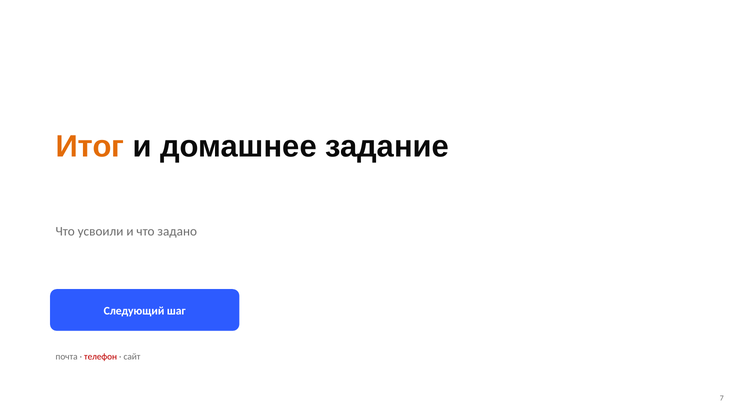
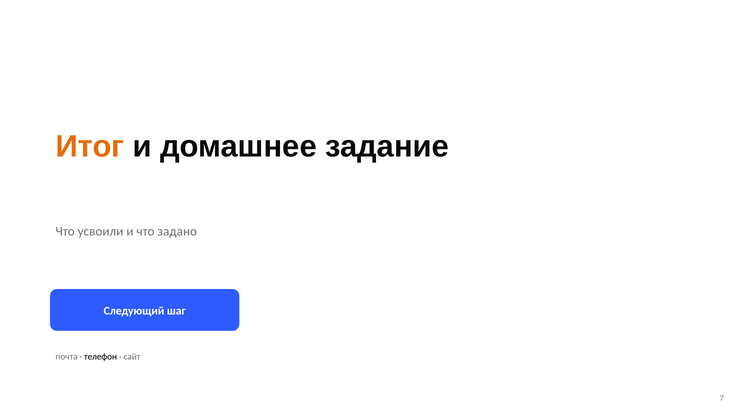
телефон colour: red -> black
